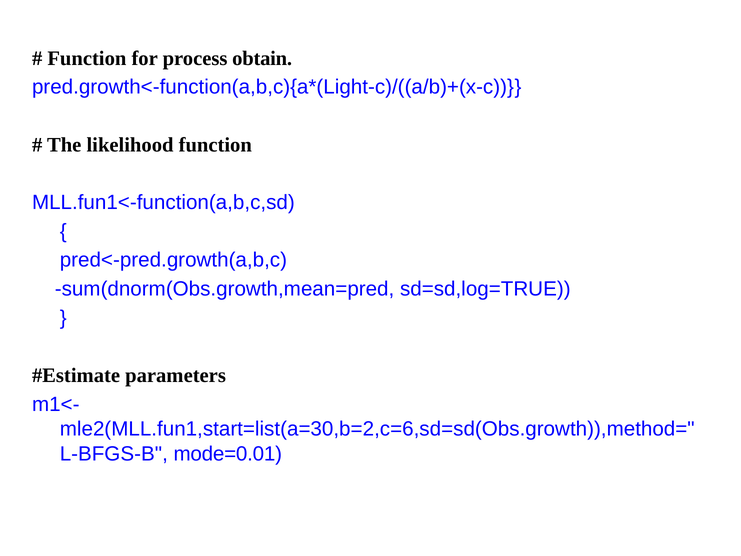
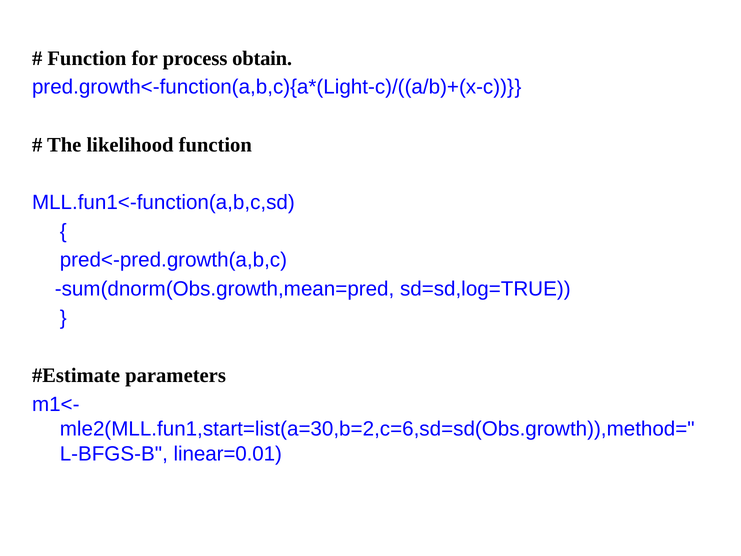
mode=0.01: mode=0.01 -> linear=0.01
